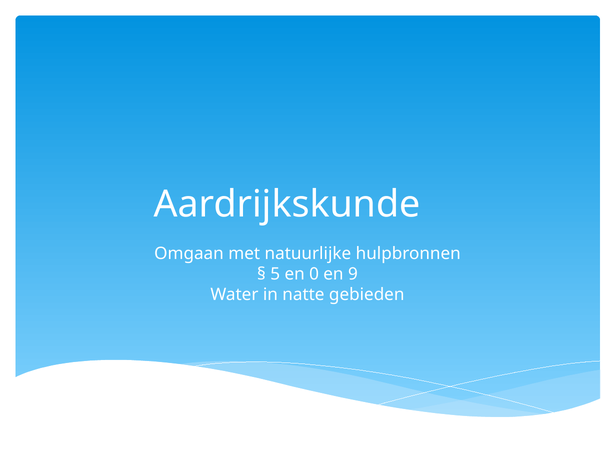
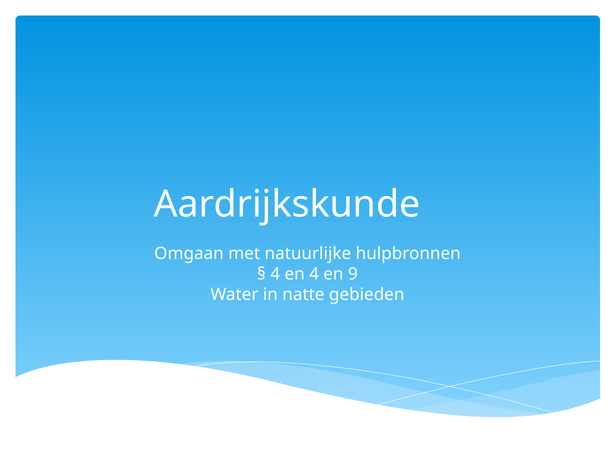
5 at (275, 274): 5 -> 4
en 0: 0 -> 4
